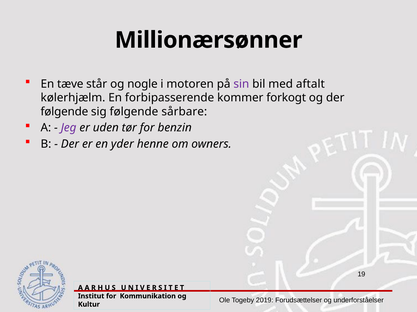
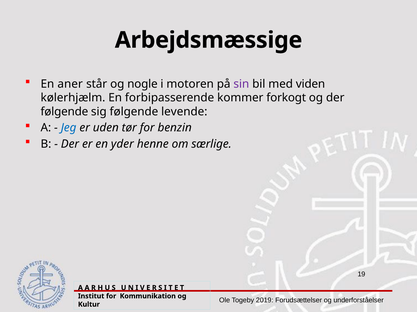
Millionærsønner: Millionærsønner -> Arbejdsmæssige
tæve: tæve -> aner
aftalt: aftalt -> viden
sårbare: sårbare -> levende
Jeg colour: purple -> blue
owners: owners -> særlige
